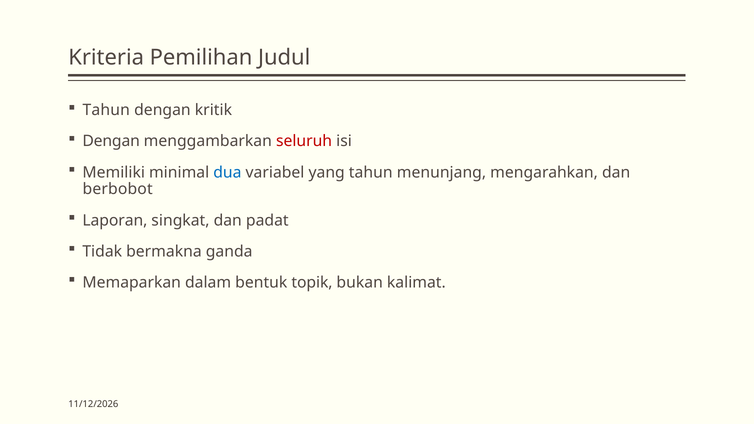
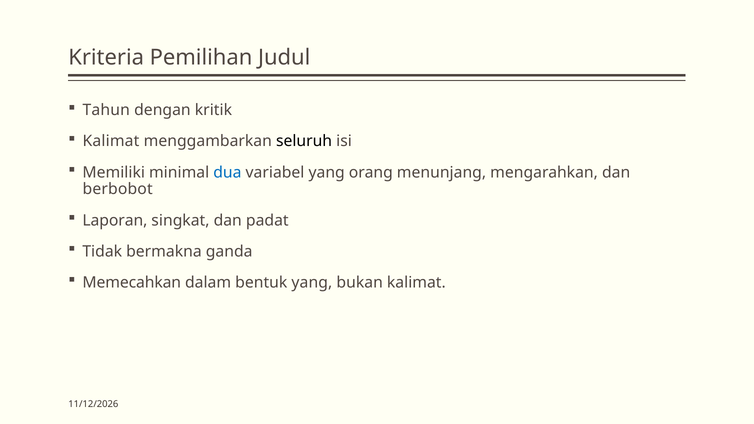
Dengan at (111, 141): Dengan -> Kalimat
seluruh colour: red -> black
yang tahun: tahun -> orang
Memaparkan: Memaparkan -> Memecahkan
bentuk topik: topik -> yang
